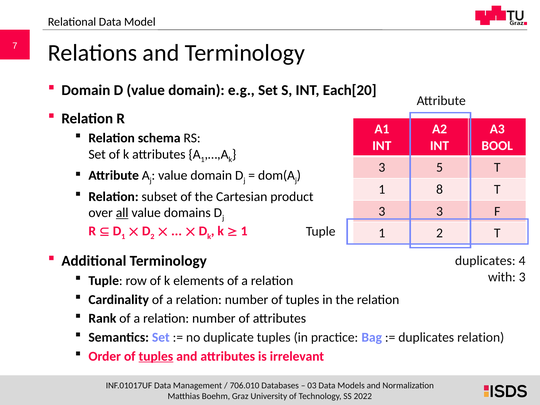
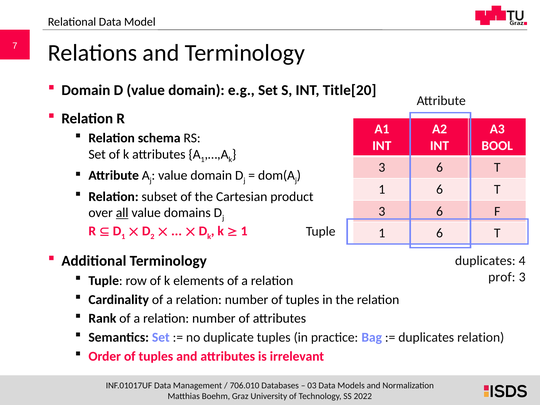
Each[20: Each[20 -> Title[20
5 at (440, 167): 5 -> 6
8 at (440, 189): 8 -> 6
3 at (440, 211): 3 -> 6
2 at (440, 233): 2 -> 6
with: with -> prof
tuples at (156, 356) underline: present -> none
